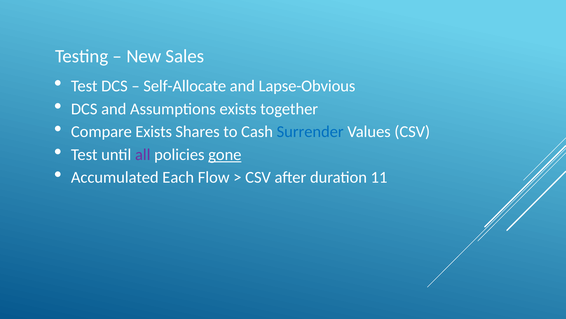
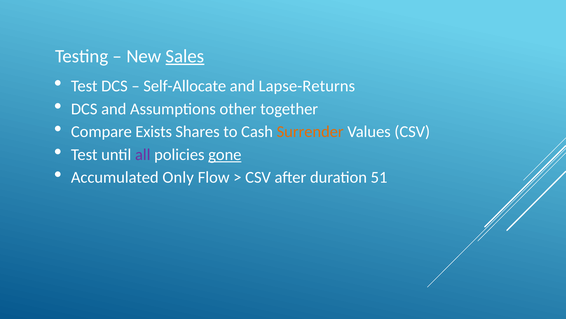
Sales underline: none -> present
Lapse-Obvious: Lapse-Obvious -> Lapse-Returns
Assumptions exists: exists -> other
Surrender colour: blue -> orange
Each: Each -> Only
11: 11 -> 51
